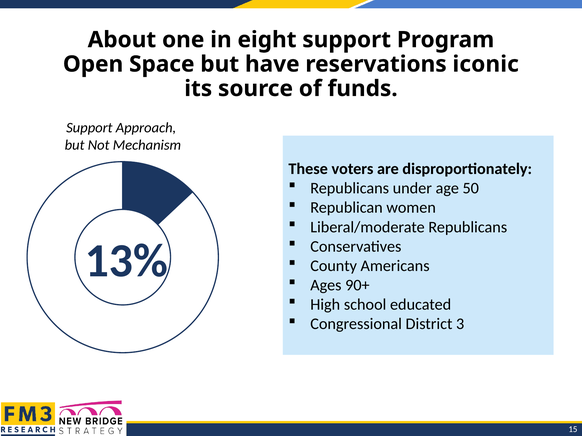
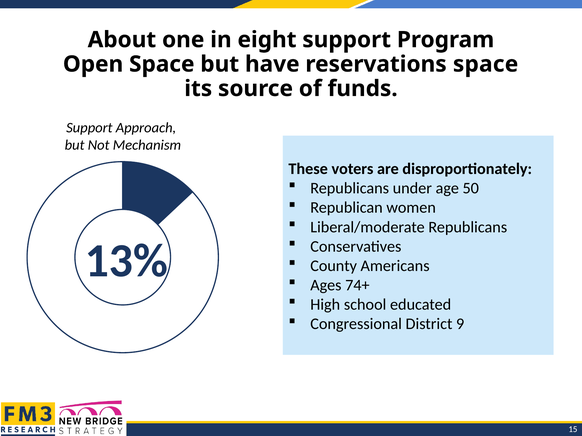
reservations iconic: iconic -> space
90+: 90+ -> 74+
3: 3 -> 9
